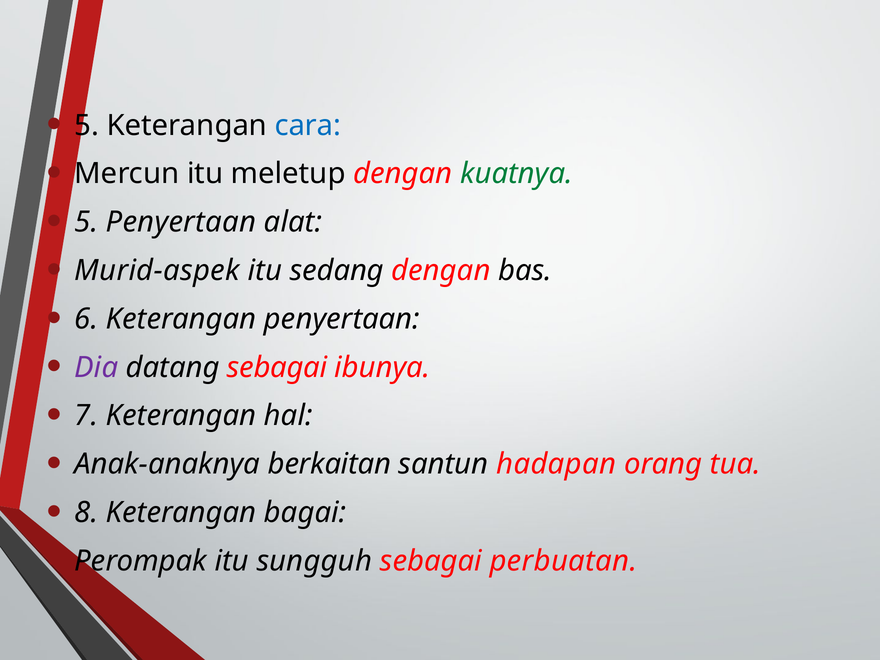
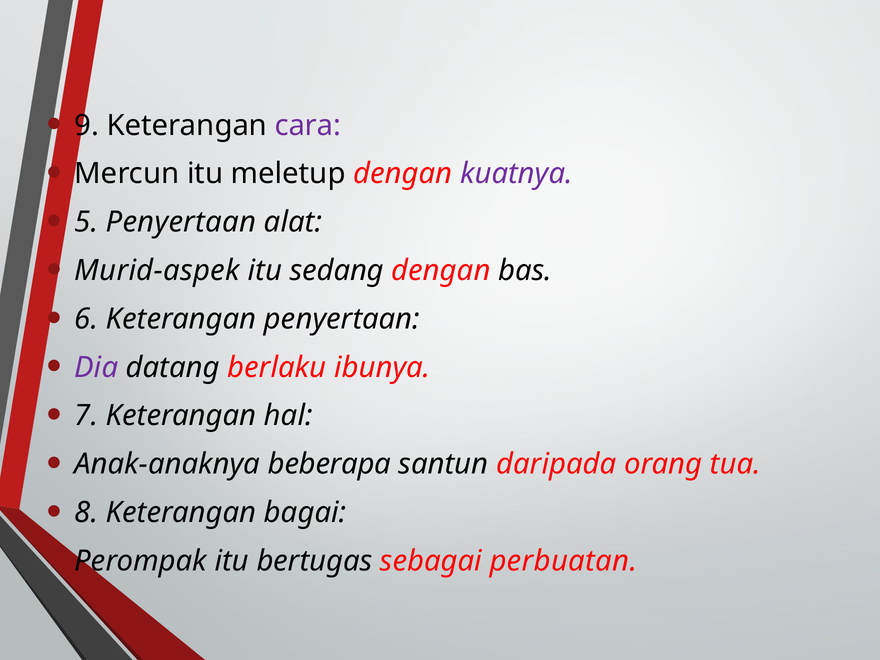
5 at (87, 125): 5 -> 9
cara colour: blue -> purple
kuatnya colour: green -> purple
datang sebagai: sebagai -> berlaku
berkaitan: berkaitan -> beberapa
hadapan: hadapan -> daripada
sungguh: sungguh -> bertugas
